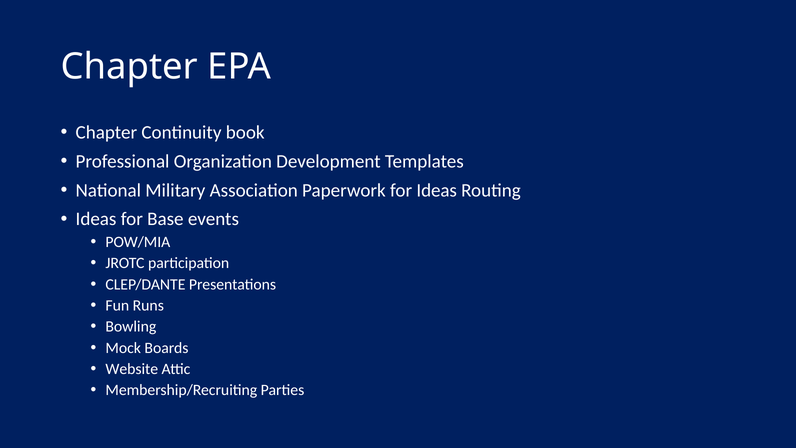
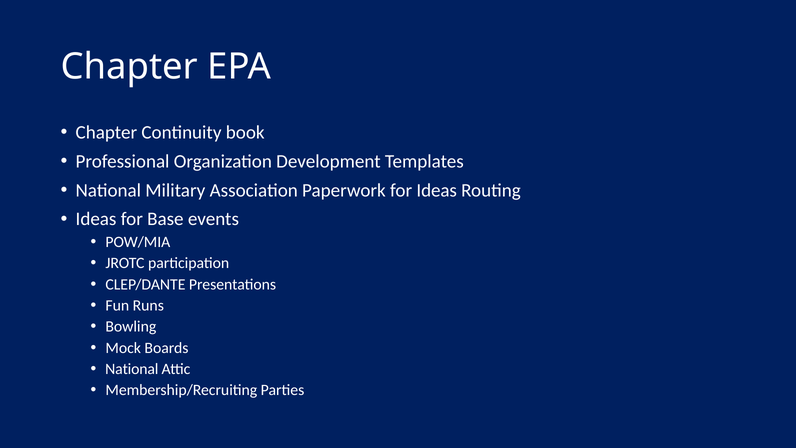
Website at (132, 369): Website -> National
